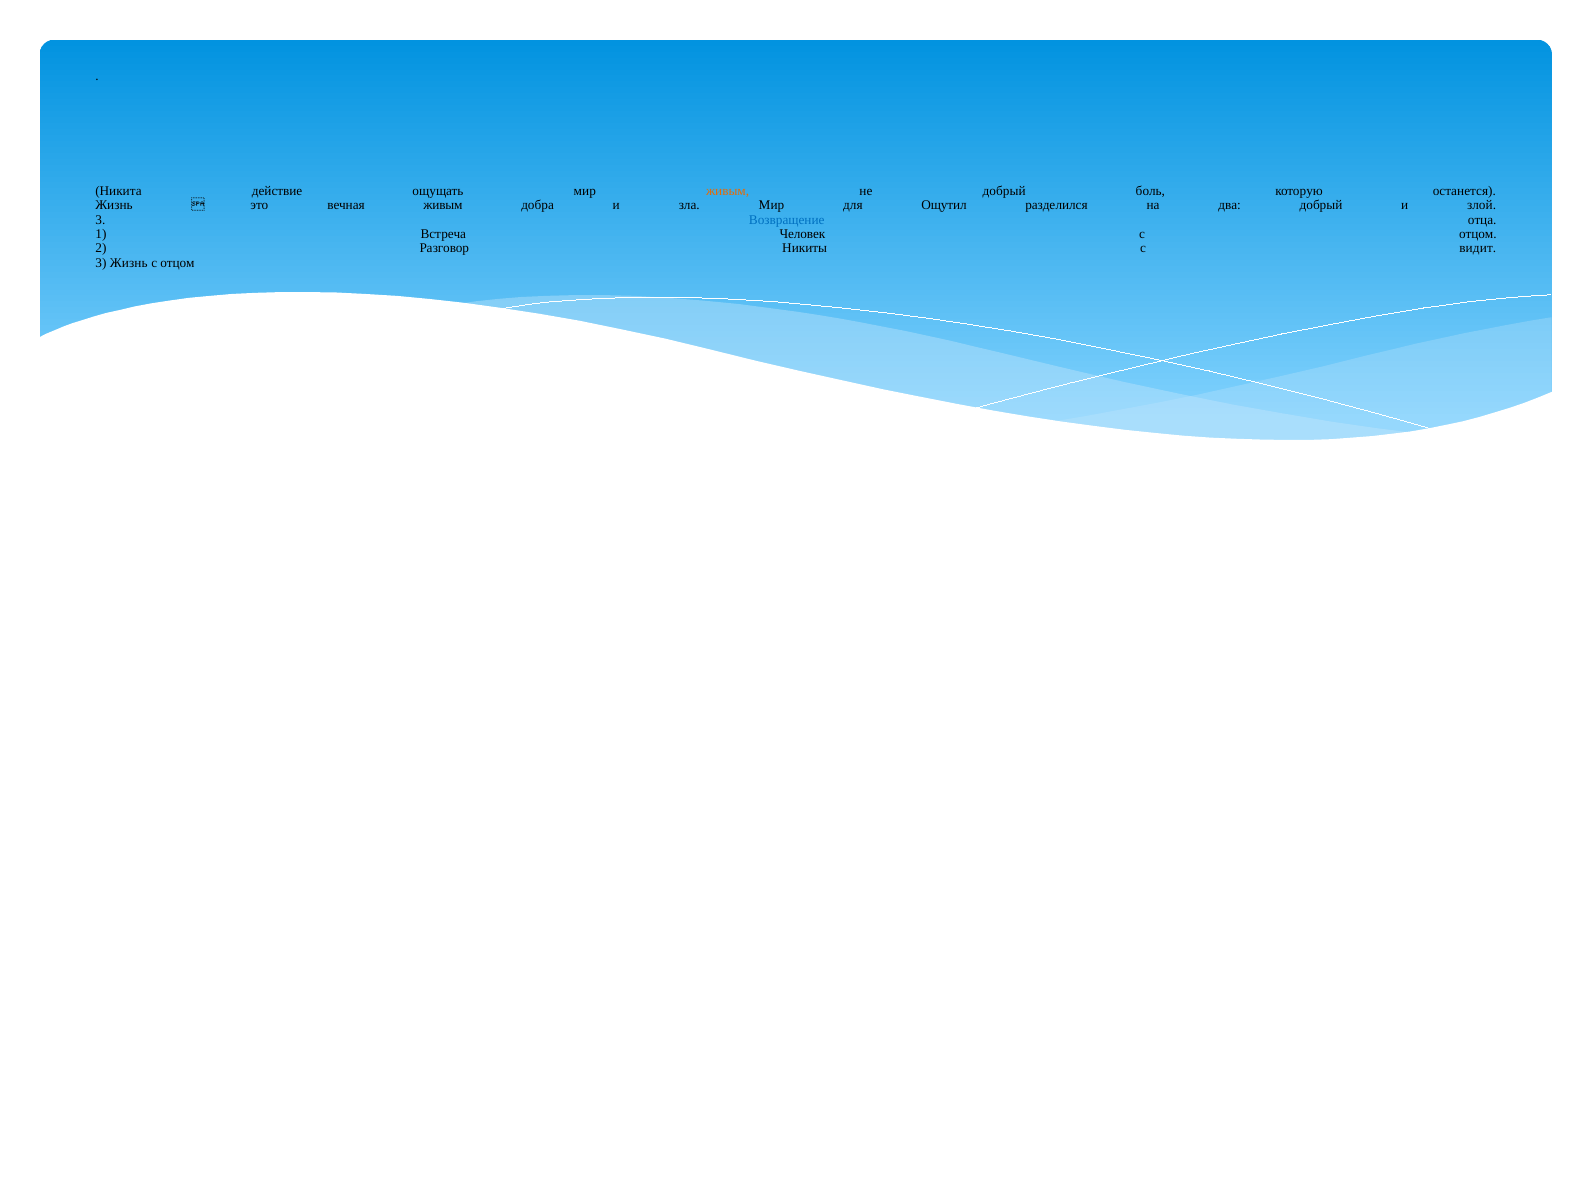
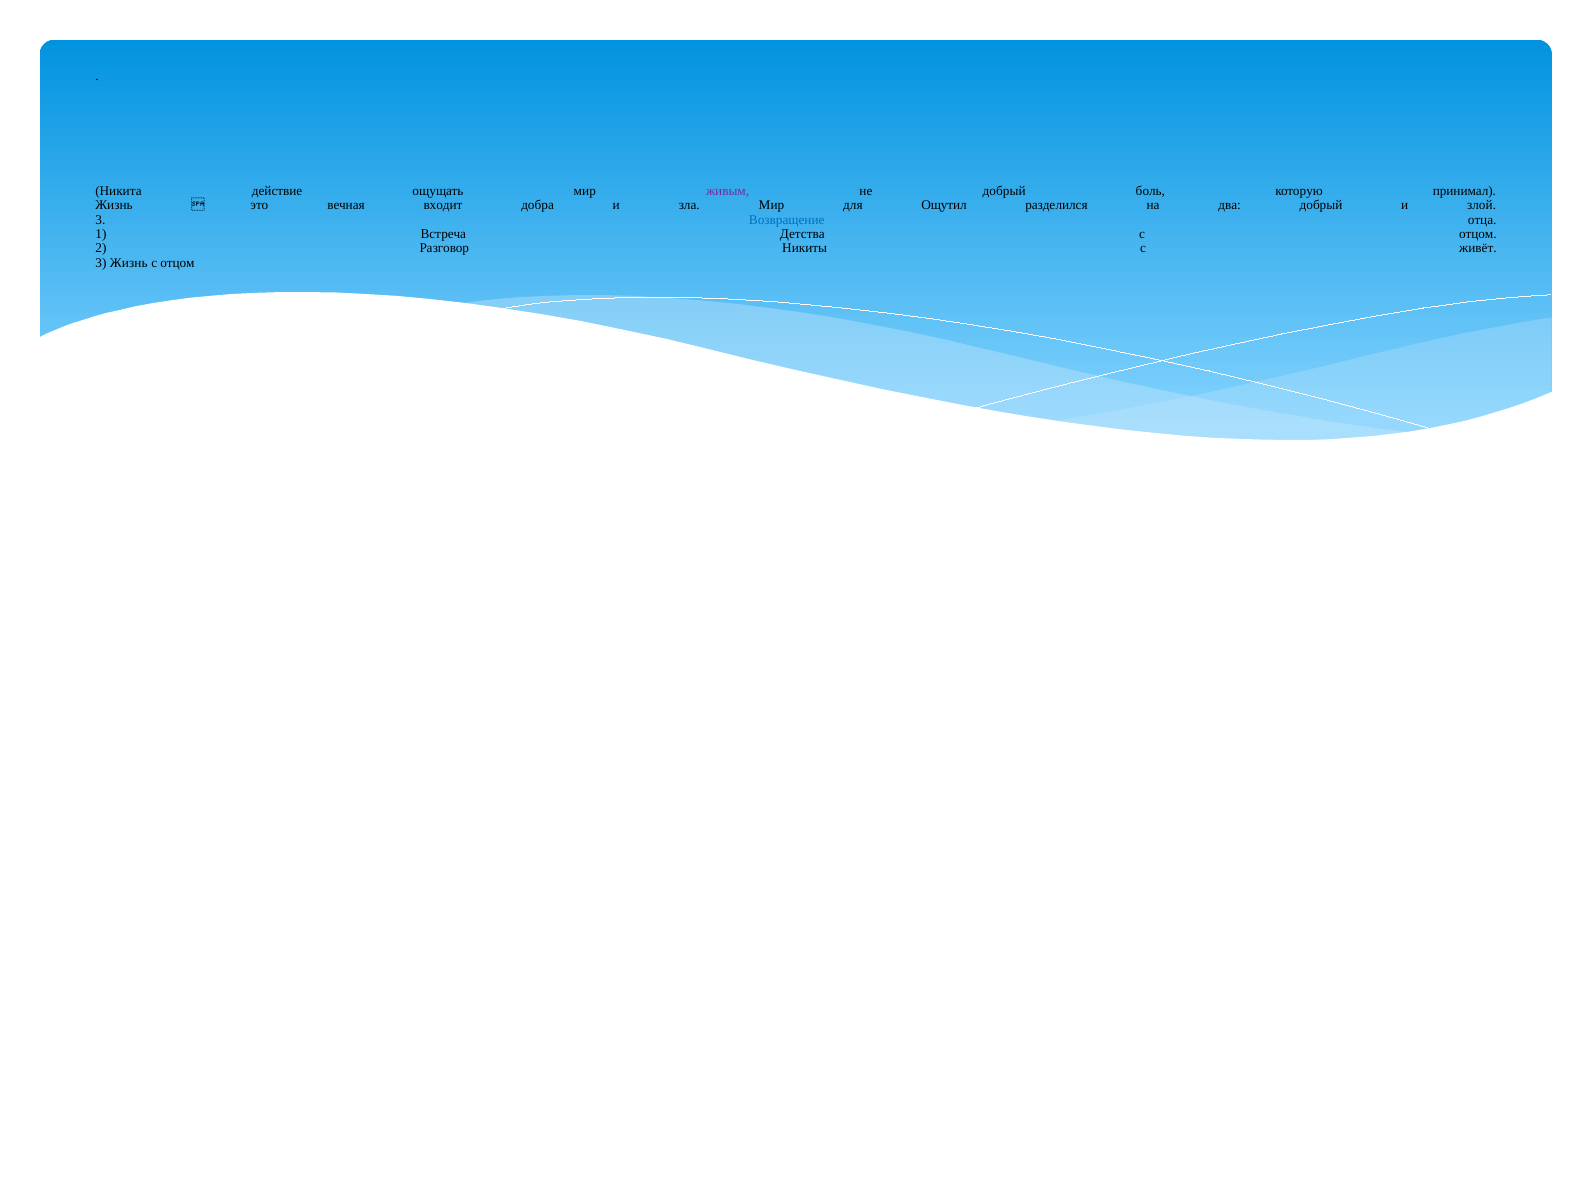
живым at (728, 191) colour: orange -> purple
останется: останется -> принимал
вечная живым: живым -> входит
Человек: Человек -> Детства
видит: видит -> живёт
